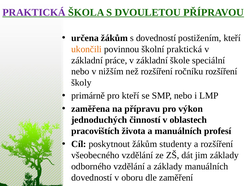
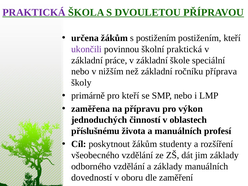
s dovedností: dovedností -> postižením
ukončili colour: orange -> purple
než rozšíření: rozšíření -> základní
ročníku rozšíření: rozšíření -> příprava
pracovištích: pracovištích -> příslušnému
